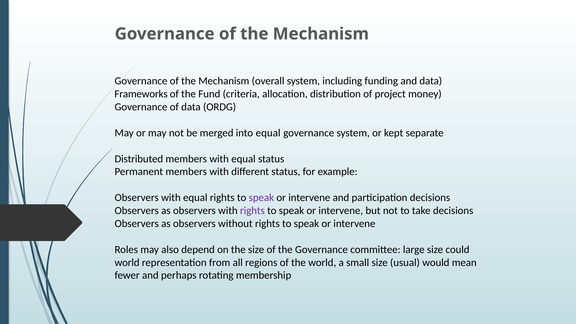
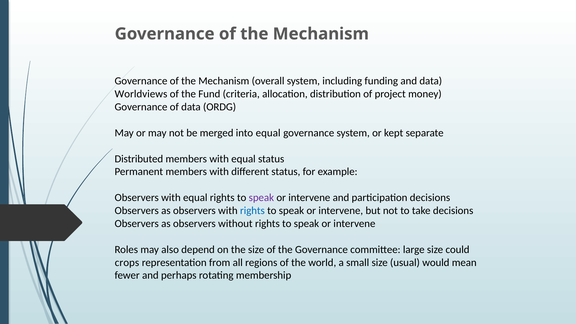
Frameworks: Frameworks -> Worldviews
rights at (252, 211) colour: purple -> blue
world at (127, 262): world -> crops
